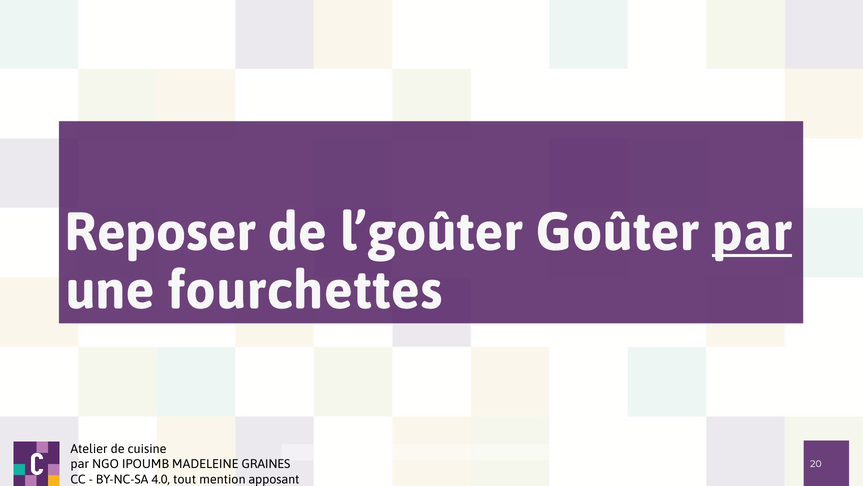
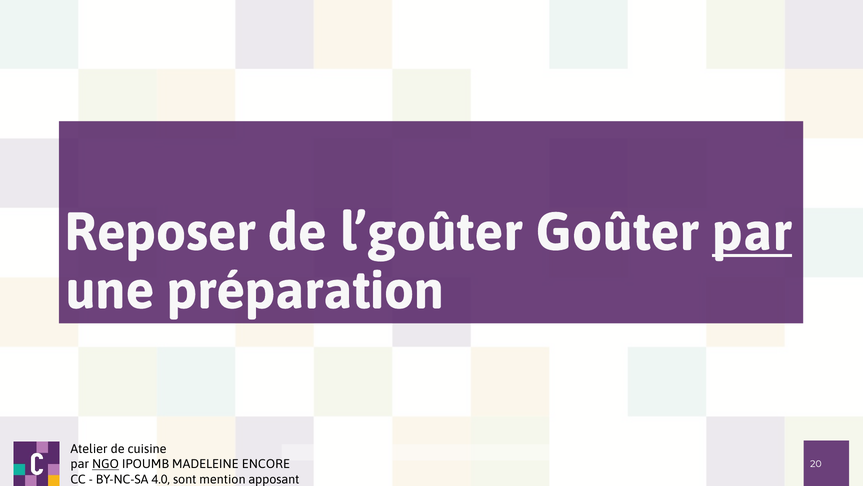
fourchettes: fourchettes -> préparation
NGO underline: none -> present
GRAINES: GRAINES -> ENCORE
tout: tout -> sont
